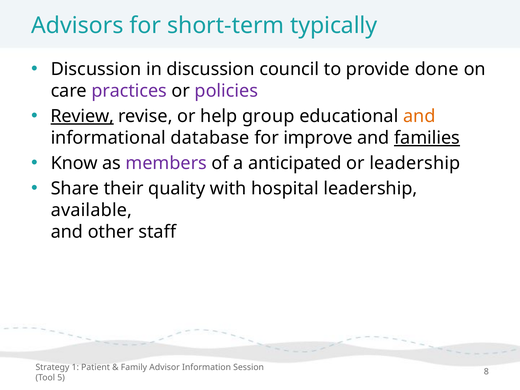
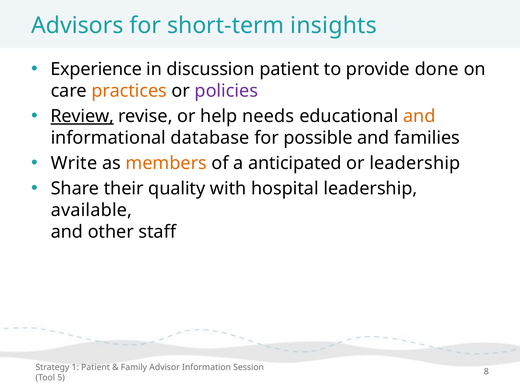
typically: typically -> insights
Discussion at (96, 69): Discussion -> Experience
discussion council: council -> patient
practices colour: purple -> orange
group: group -> needs
improve: improve -> possible
families underline: present -> none
Know: Know -> Write
members colour: purple -> orange
